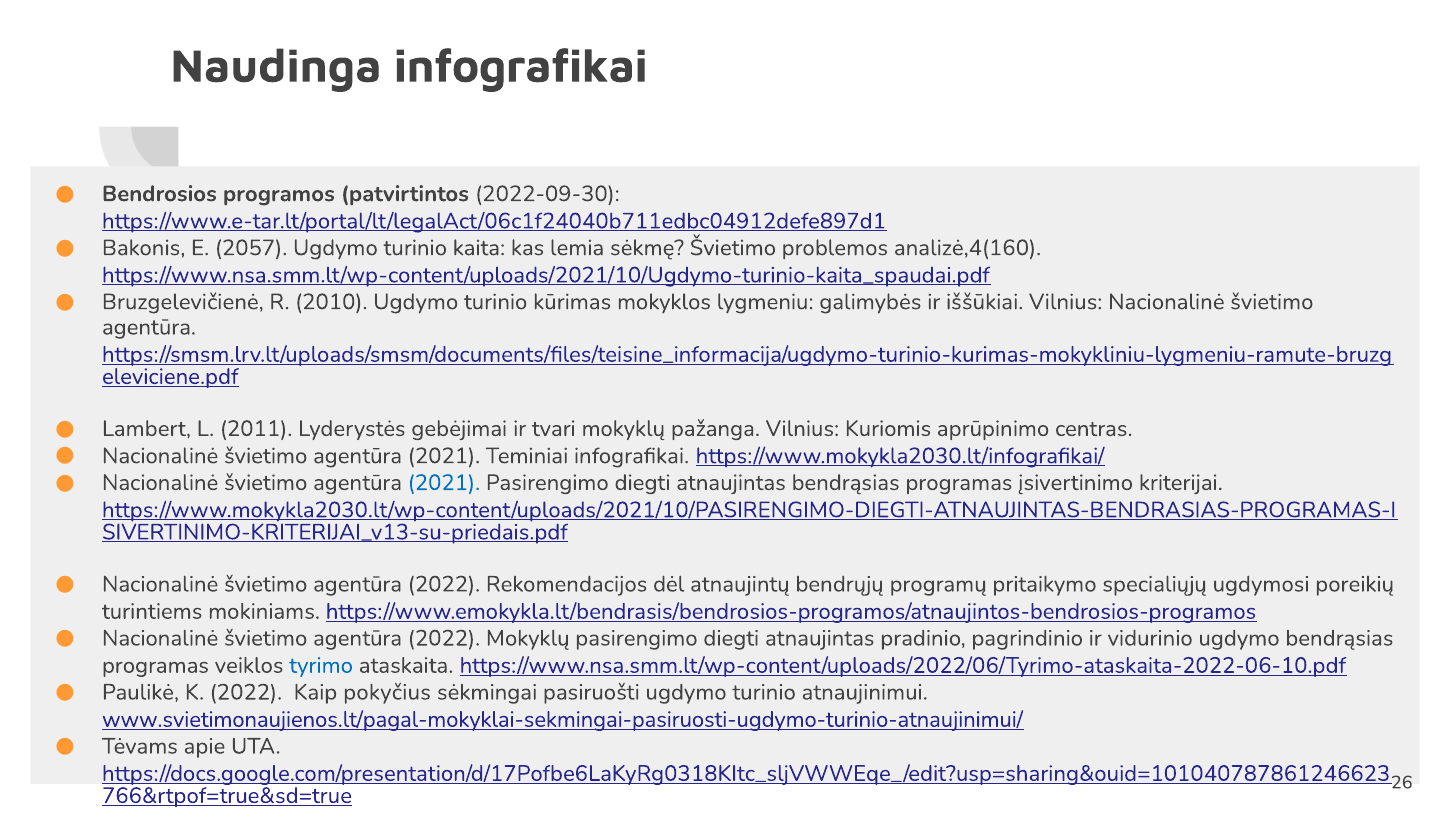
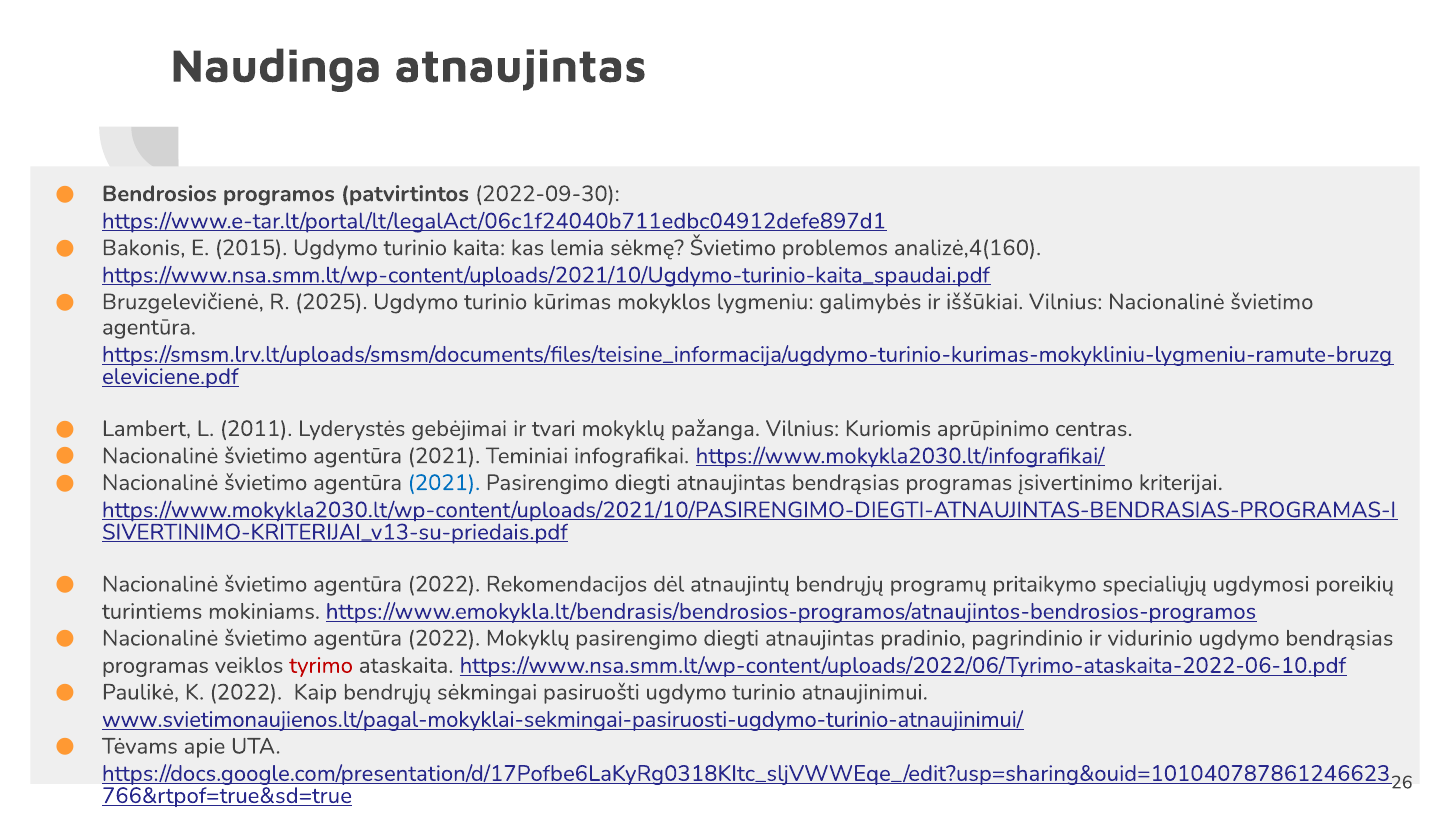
Naudinga infografikai: infografikai -> atnaujintas
2057: 2057 -> 2015
2010: 2010 -> 2025
tyrimo colour: blue -> red
Kaip pokyčius: pokyčius -> bendrųjų
